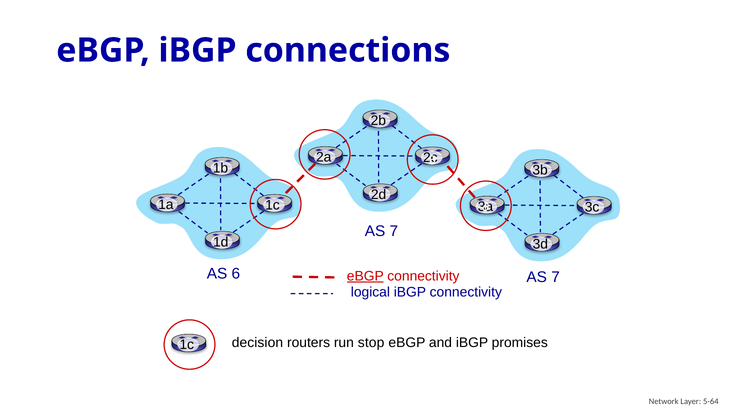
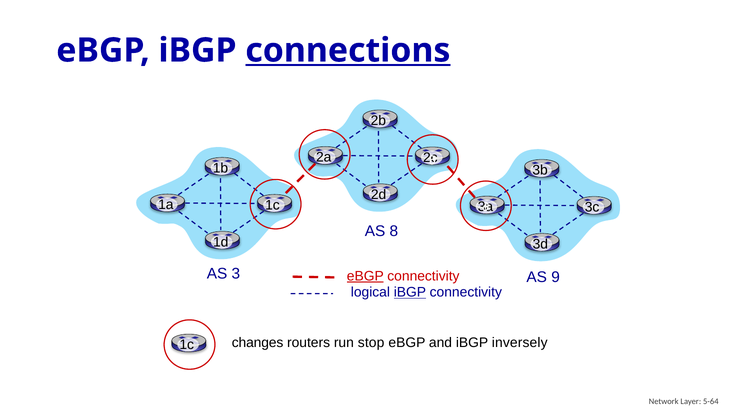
connections underline: none -> present
7 at (394, 231): 7 -> 8
6: 6 -> 3
7 at (556, 277): 7 -> 9
iBGP at (410, 292) underline: none -> present
decision: decision -> changes
promises: promises -> inversely
